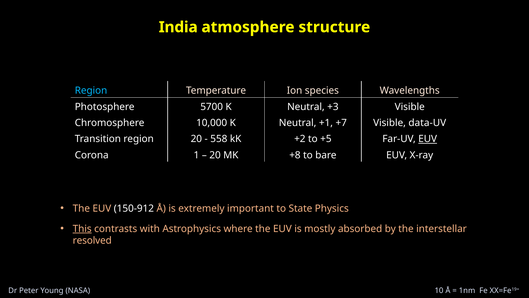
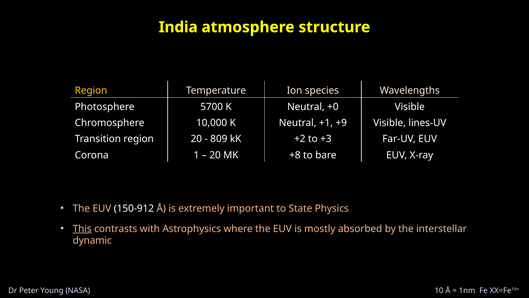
Region at (91, 90) colour: light blue -> yellow
+3: +3 -> +0
+7: +7 -> +9
data-UV: data-UV -> lines-UV
558: 558 -> 809
+5: +5 -> +3
EUV at (428, 139) underline: present -> none
resolved: resolved -> dynamic
